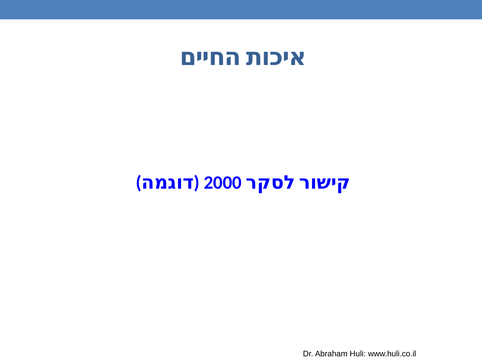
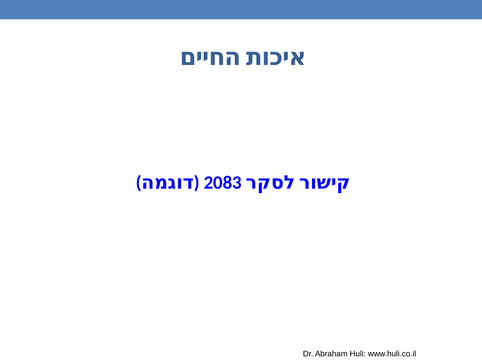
2000: 2000 -> 2083
